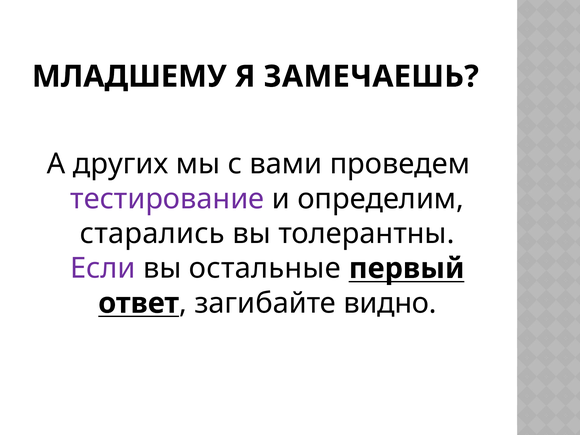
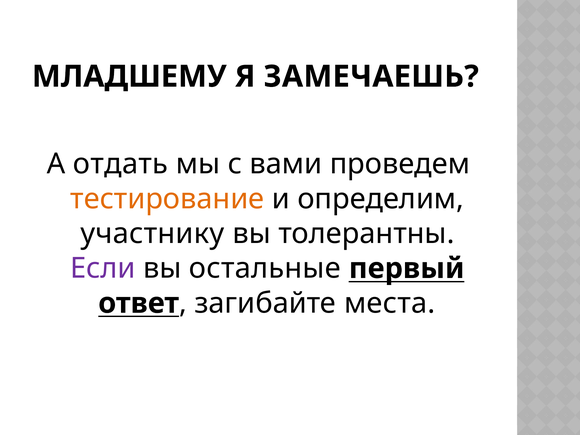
других: других -> отдать
тестирование colour: purple -> orange
старались: старались -> участнику
видно: видно -> места
